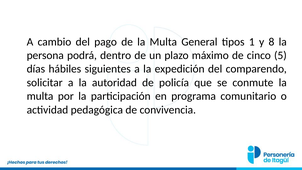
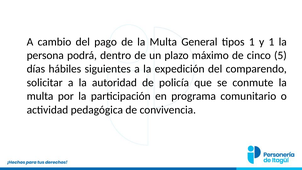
y 8: 8 -> 1
